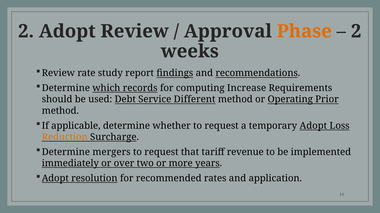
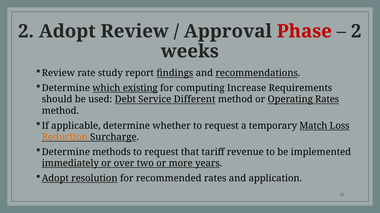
Phase colour: orange -> red
records: records -> existing
Operating Prior: Prior -> Rates
temporary Adopt: Adopt -> Match
mergers: mergers -> methods
